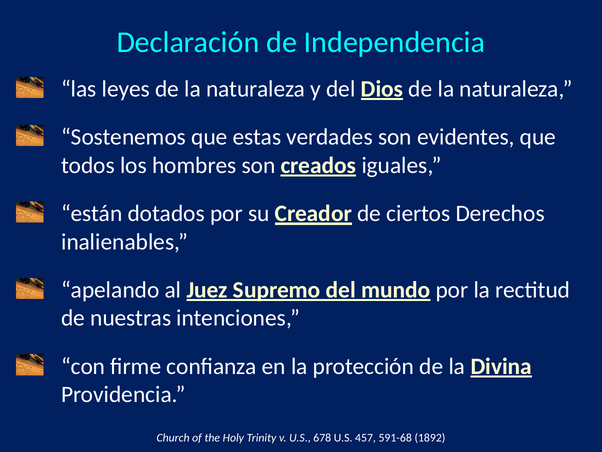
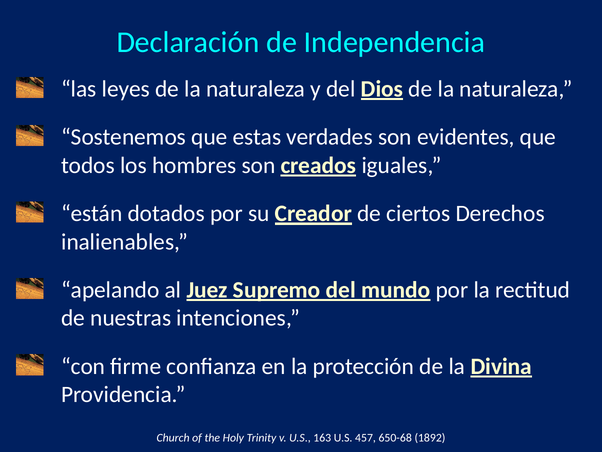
678: 678 -> 163
591-68: 591-68 -> 650-68
